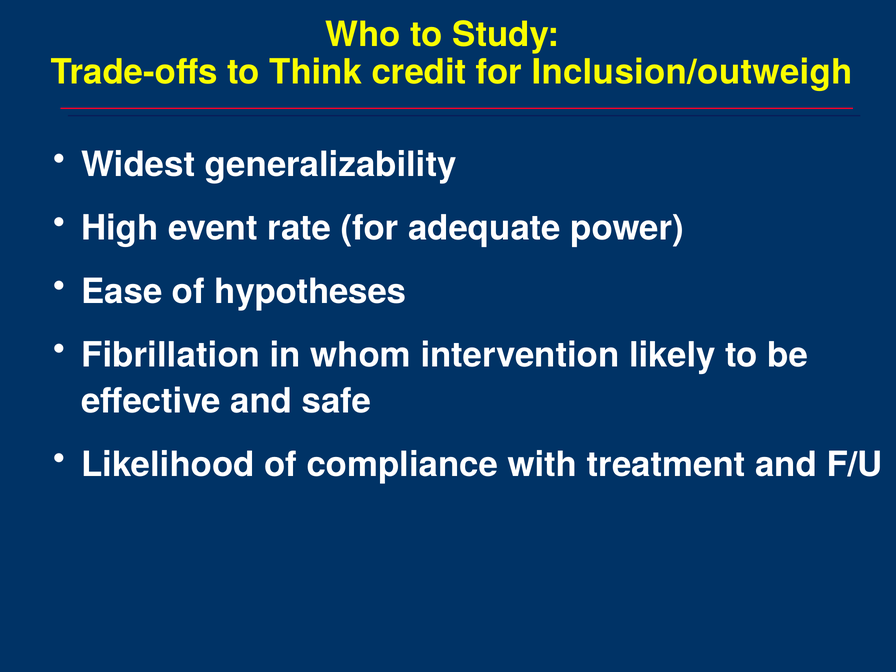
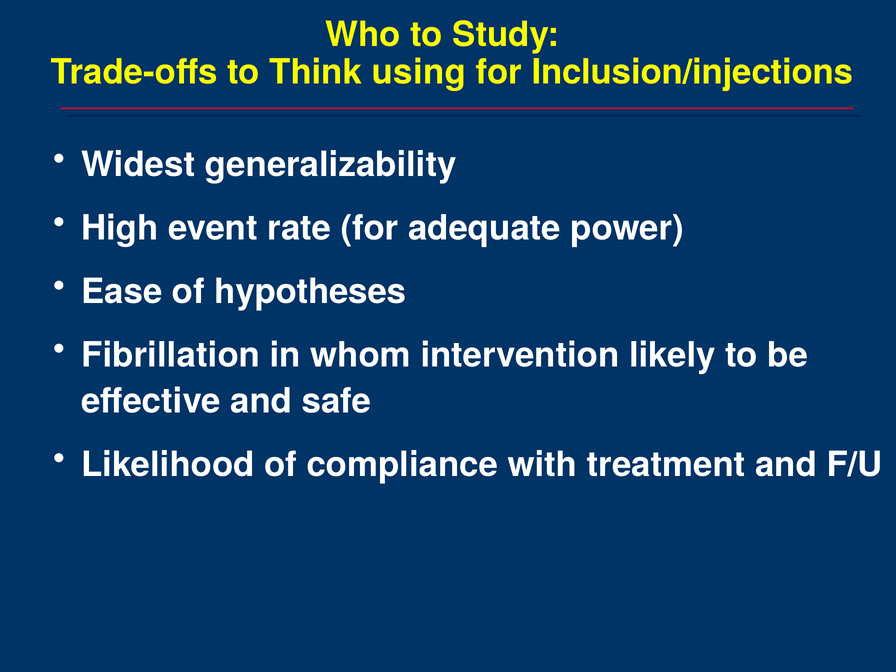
credit: credit -> using
Inclusion/outweigh: Inclusion/outweigh -> Inclusion/injections
